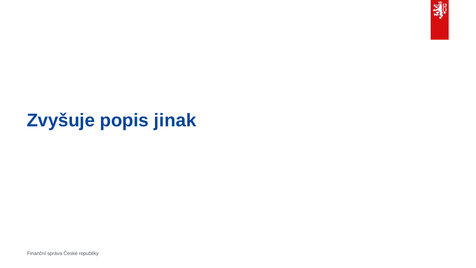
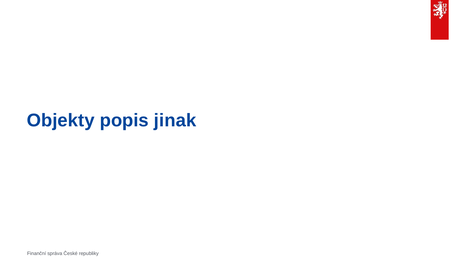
Zvyšuje: Zvyšuje -> Objekty
